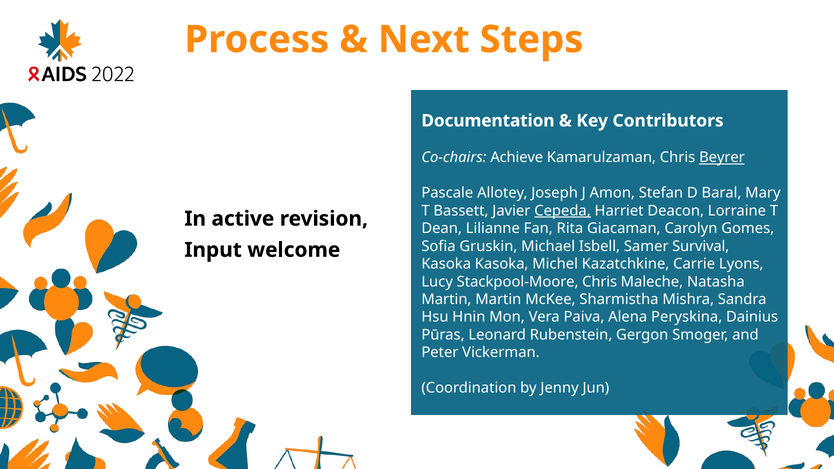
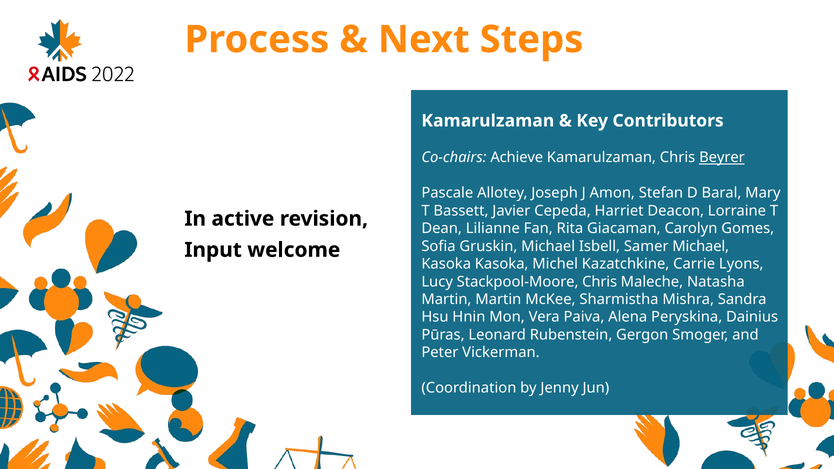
Documentation at (488, 121): Documentation -> Kamarulzaman
Cepeda underline: present -> none
Samer Survival: Survival -> Michael
